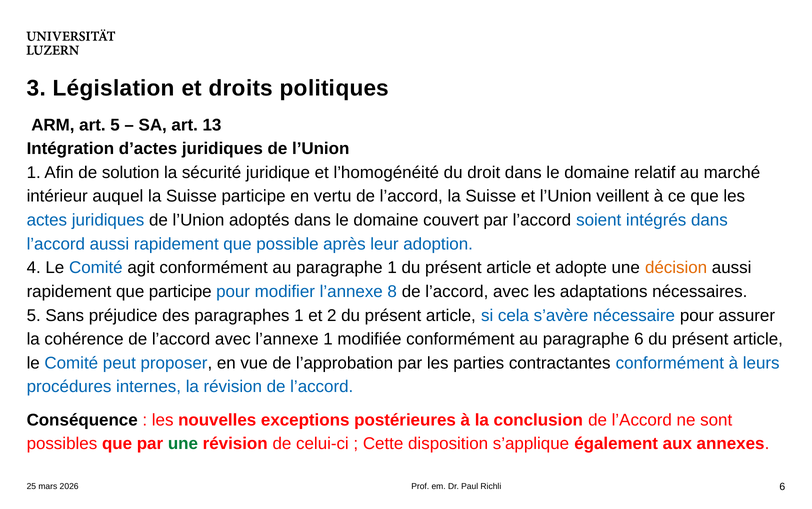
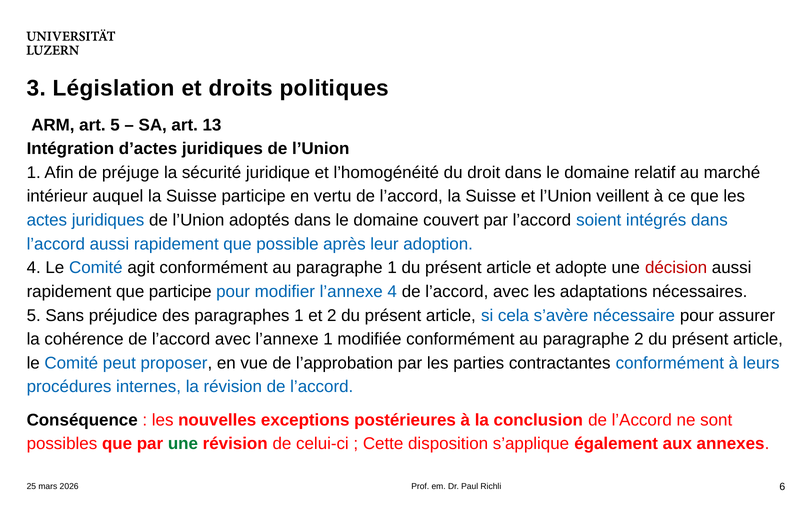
solution: solution -> préjuge
décision colour: orange -> red
l’annexe 8: 8 -> 4
paragraphe 6: 6 -> 2
